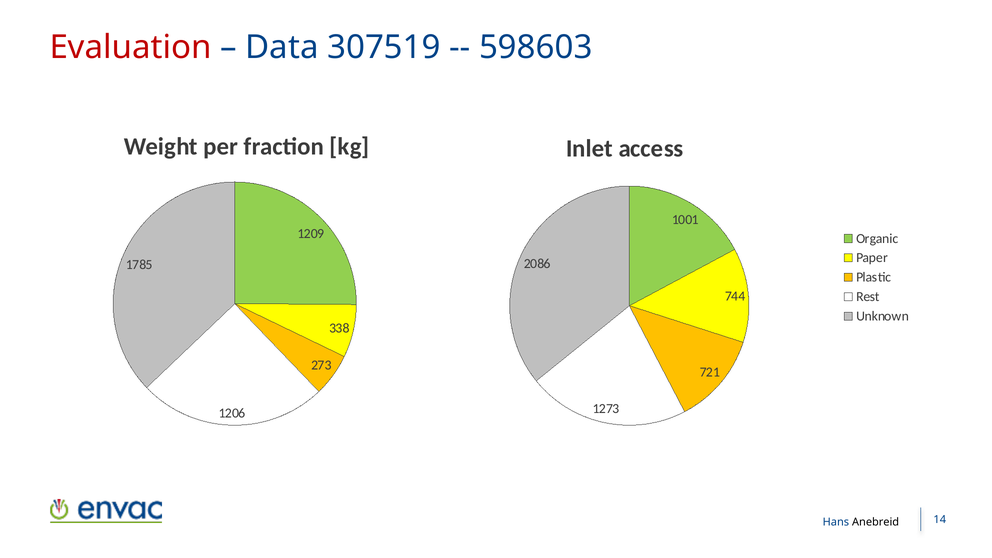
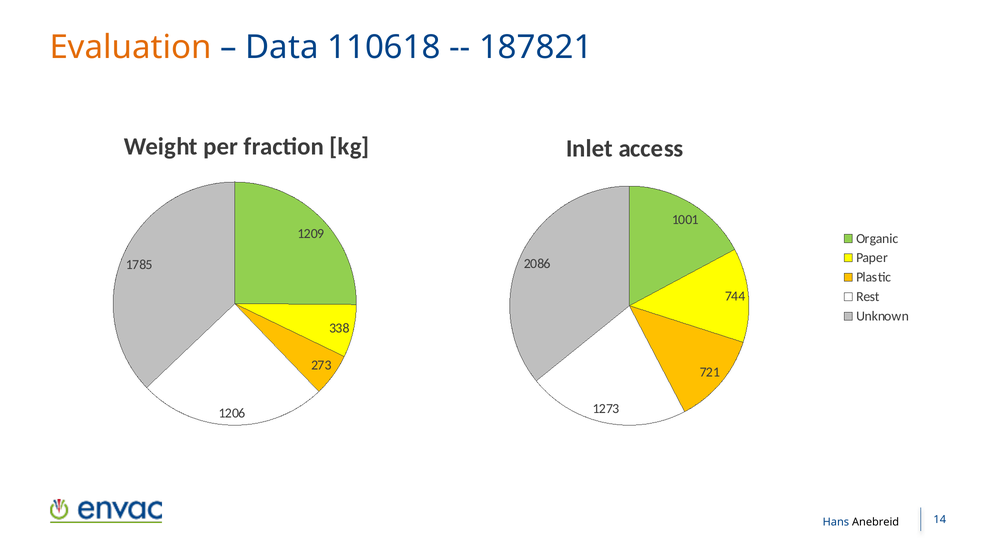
Evaluation colour: red -> orange
307519: 307519 -> 110618
598603: 598603 -> 187821
